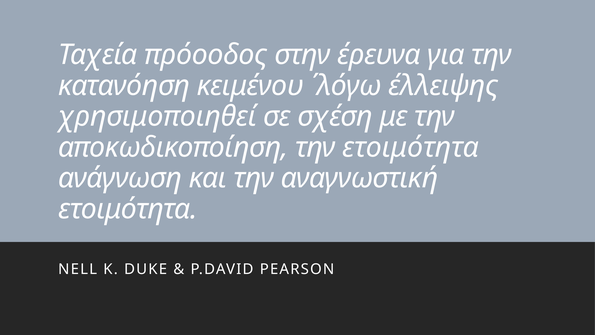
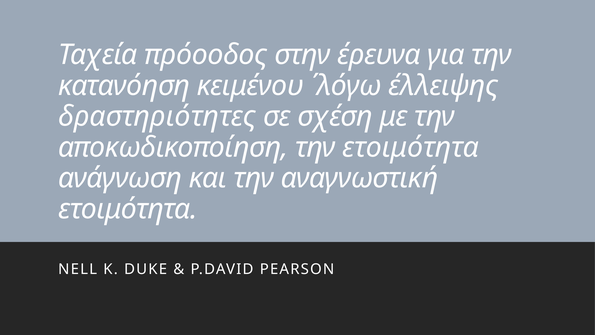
χρησιμοποιηθεί: χρησιμοποιηθεί -> δραστηριότητες
